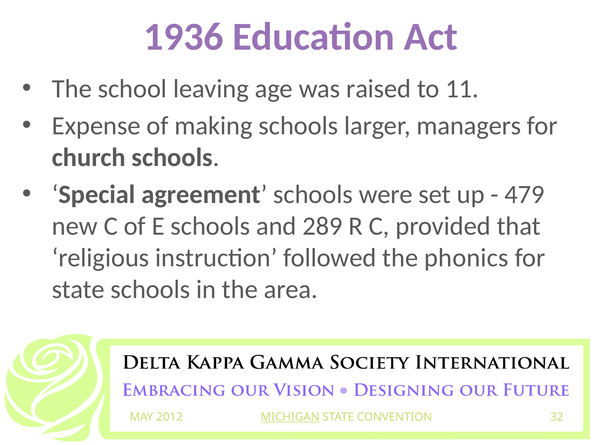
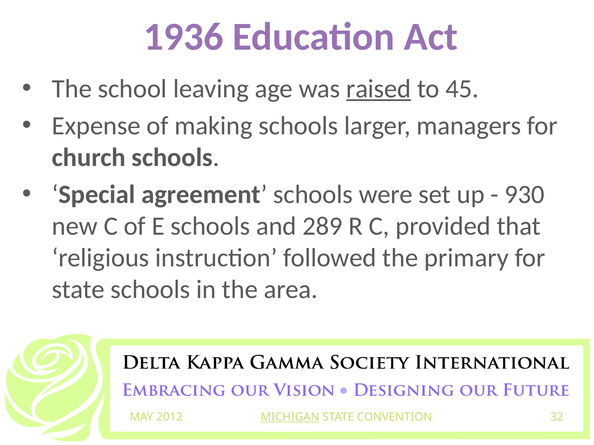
raised underline: none -> present
11: 11 -> 45
479: 479 -> 930
phonics: phonics -> primary
